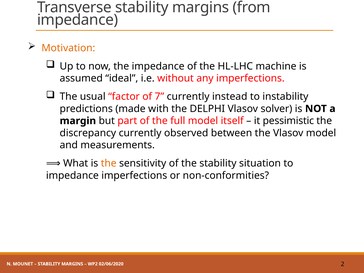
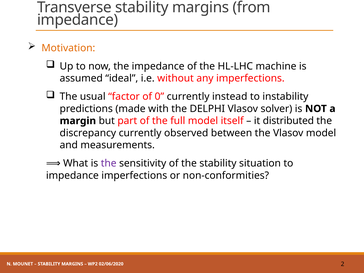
7: 7 -> 0
pessimistic: pessimistic -> distributed
the at (109, 163) colour: orange -> purple
